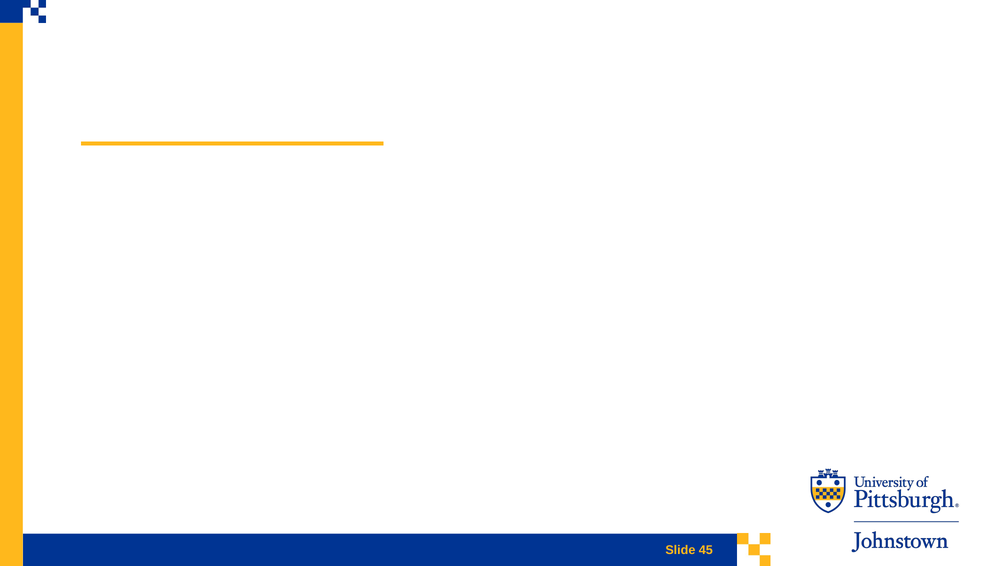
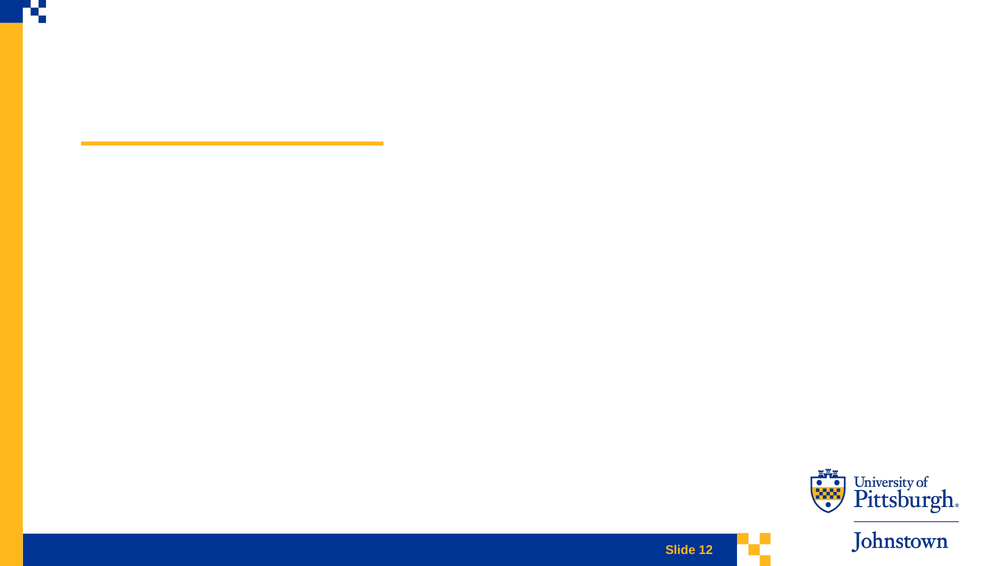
45: 45 -> 12
